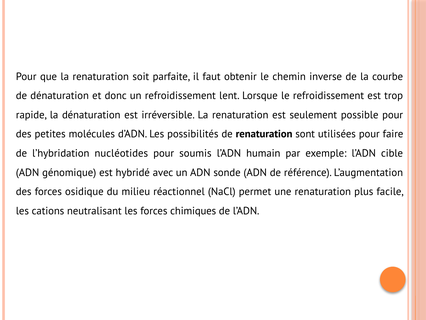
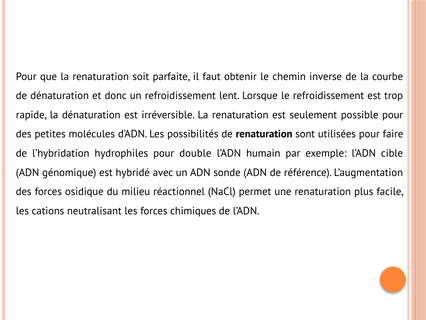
nucléotides: nucléotides -> hydrophiles
soumis: soumis -> double
